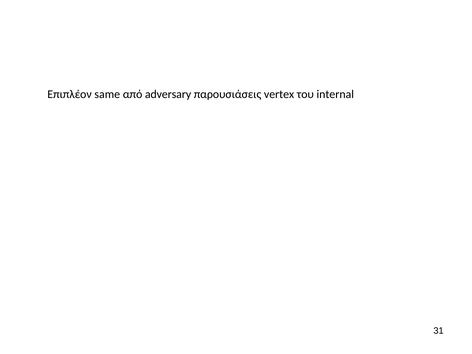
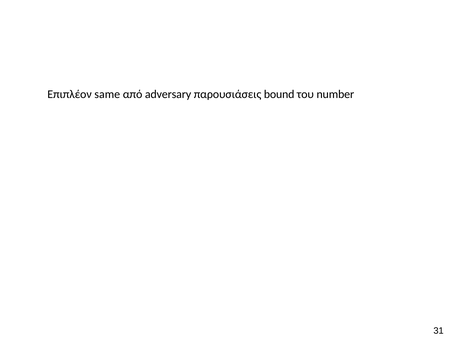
vertex: vertex -> bound
internal: internal -> number
